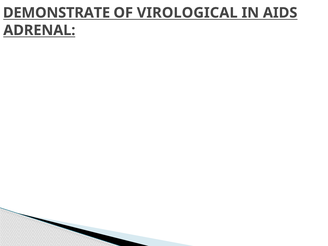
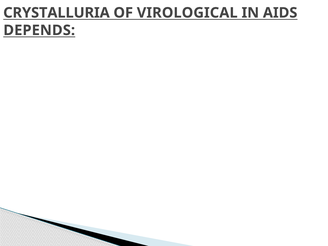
DEMONSTRATE: DEMONSTRATE -> CRYSTALLURIA
ADRENAL: ADRENAL -> DEPENDS
